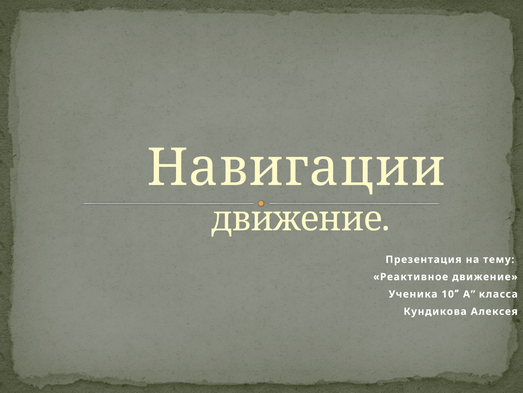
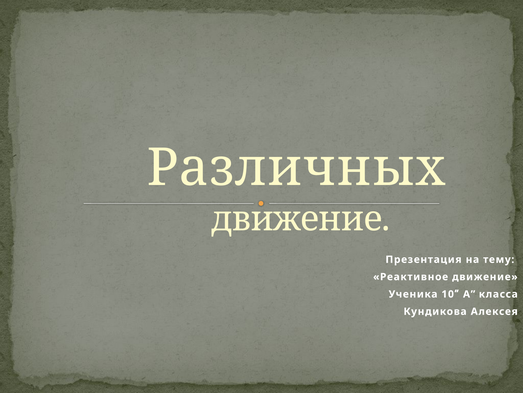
Навигации: Навигации -> Различных
